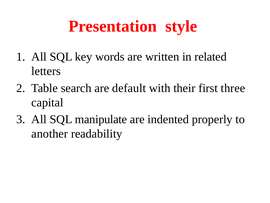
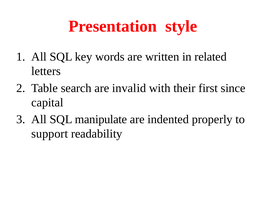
default: default -> invalid
three: three -> since
another: another -> support
